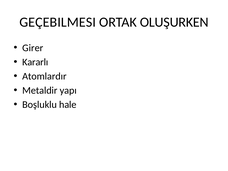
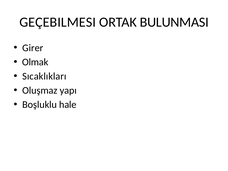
OLUŞURKEN: OLUŞURKEN -> BULUNMASI
Kararlı: Kararlı -> Olmak
Atomlardır: Atomlardır -> Sıcaklıkları
Metaldir: Metaldir -> Oluşmaz
